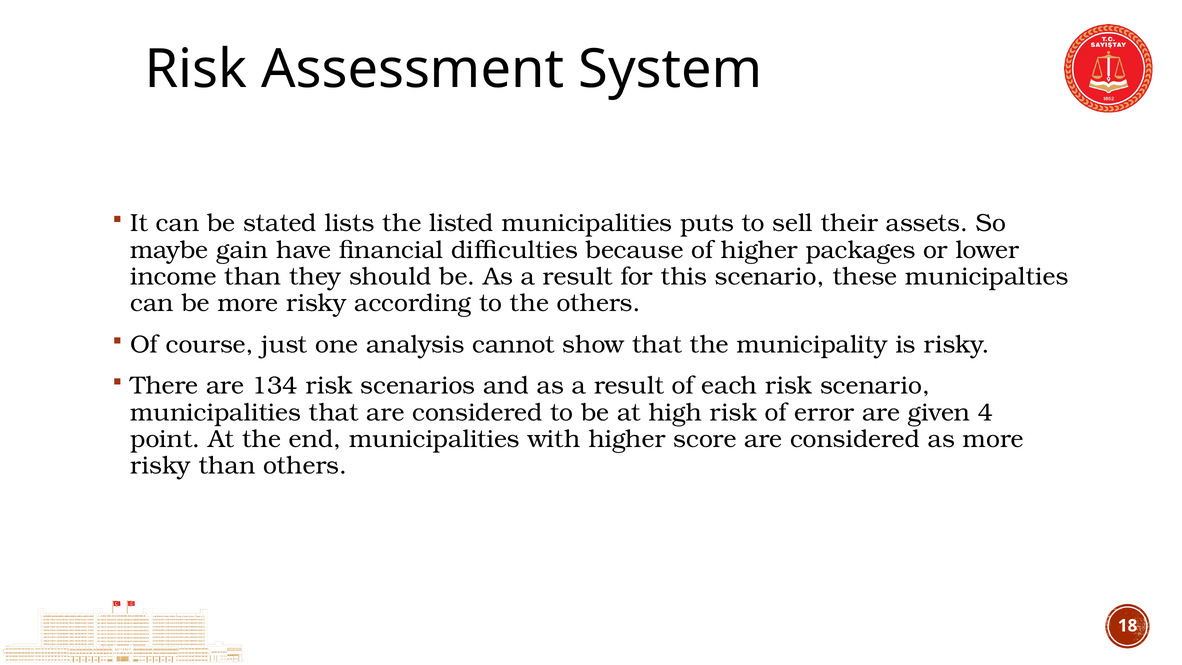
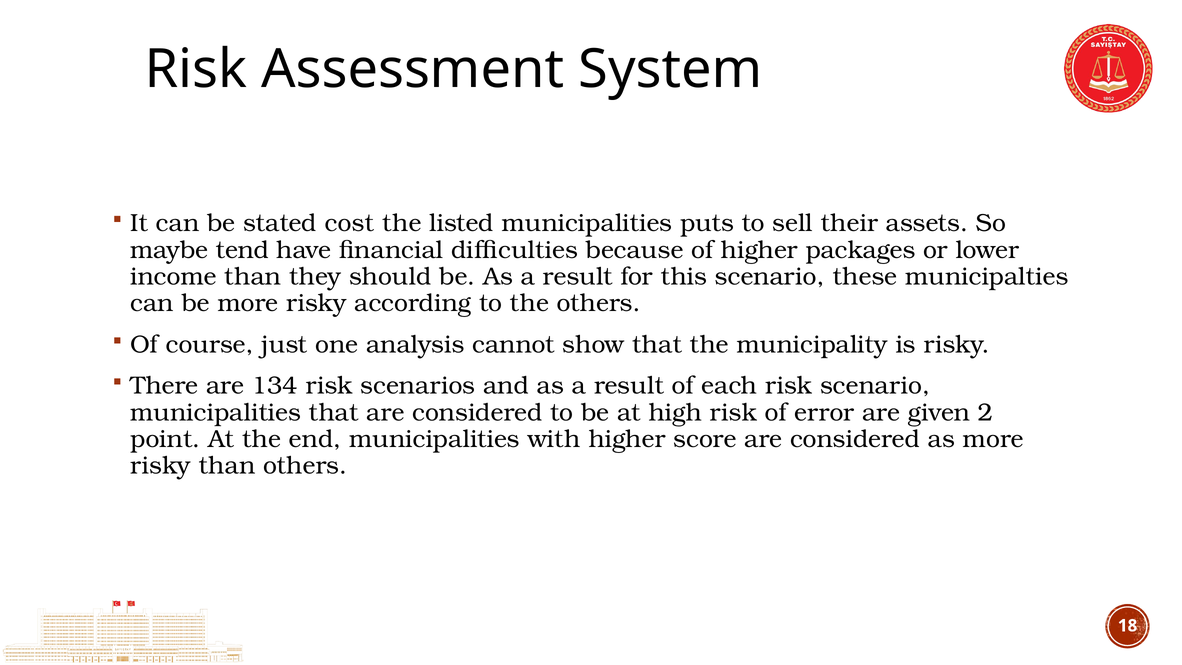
lists: lists -> cost
gain: gain -> tend
4: 4 -> 2
